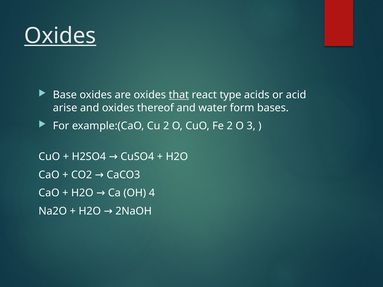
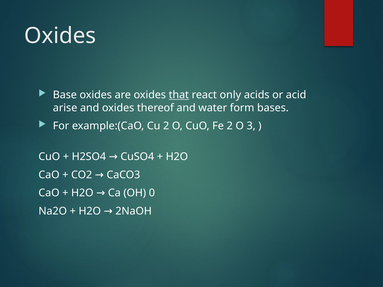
Oxides at (60, 36) underline: present -> none
type: type -> only
4: 4 -> 0
